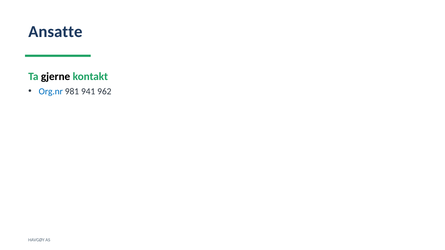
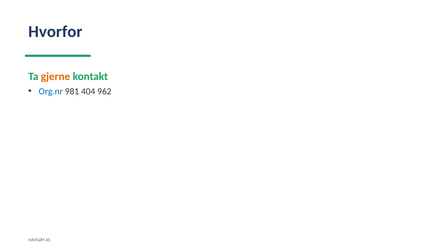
Ansatte: Ansatte -> Hvorfor
gjerne colour: black -> orange
941: 941 -> 404
